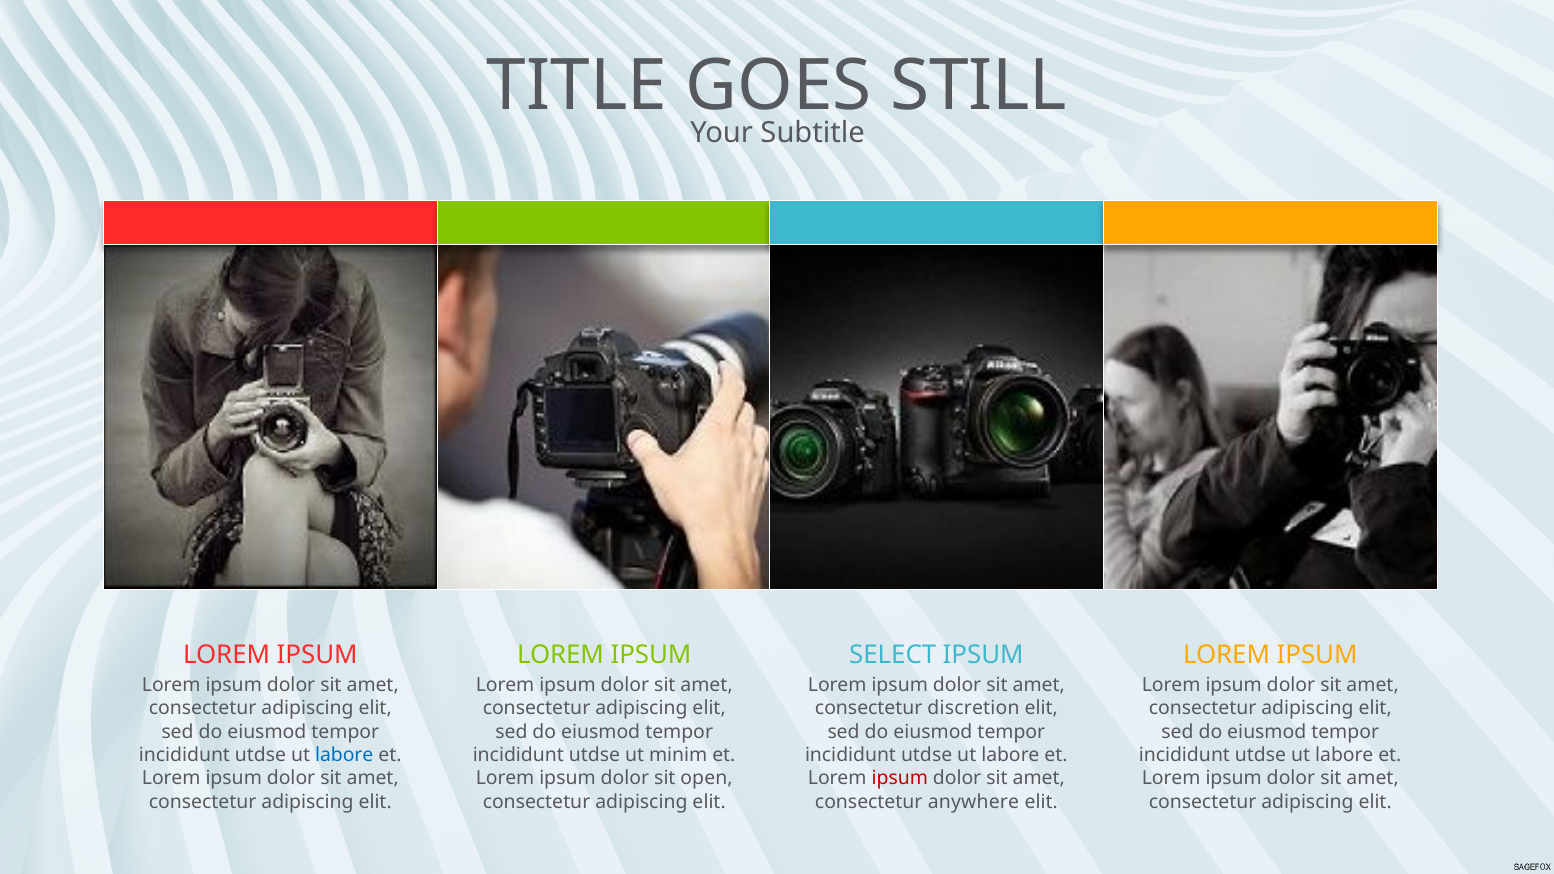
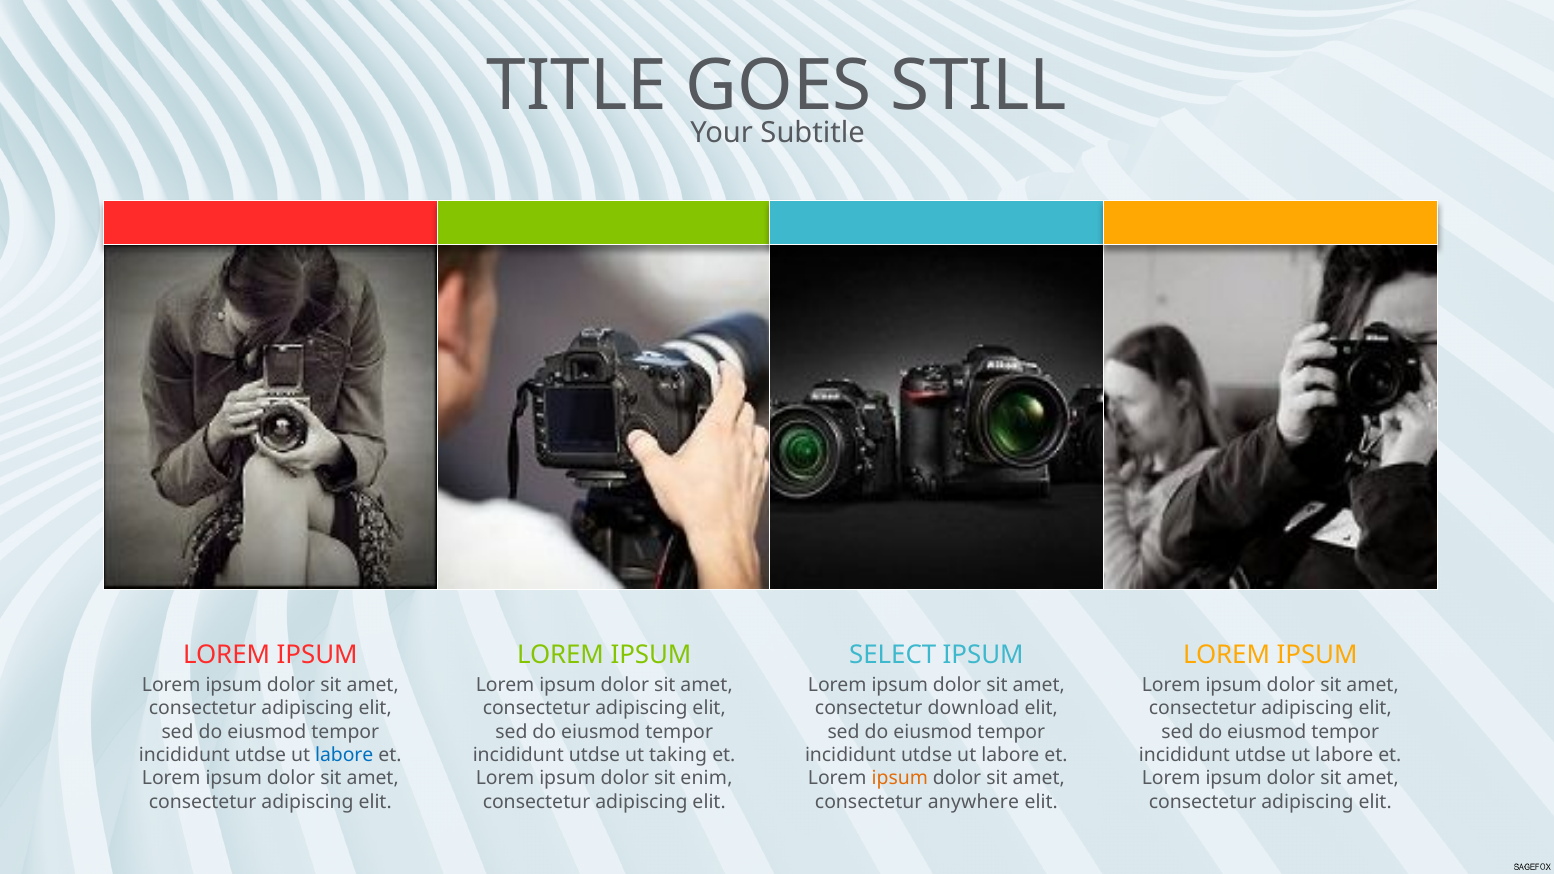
discretion: discretion -> download
minim: minim -> taking
open: open -> enim
ipsum at (900, 779) colour: red -> orange
